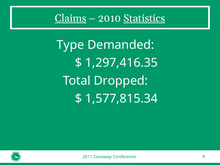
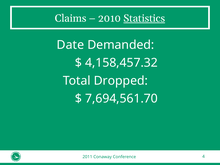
Claims underline: present -> none
Type: Type -> Date
1,297,416.35: 1,297,416.35 -> 4,158,457.32
1,577,815.34: 1,577,815.34 -> 7,694,561.70
